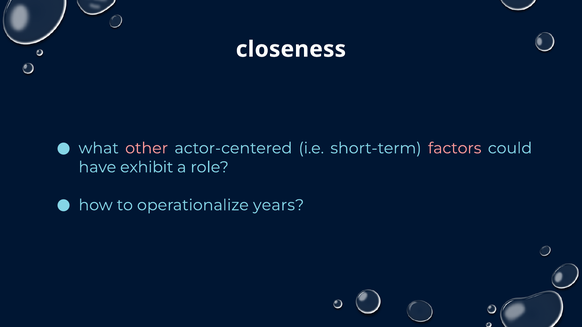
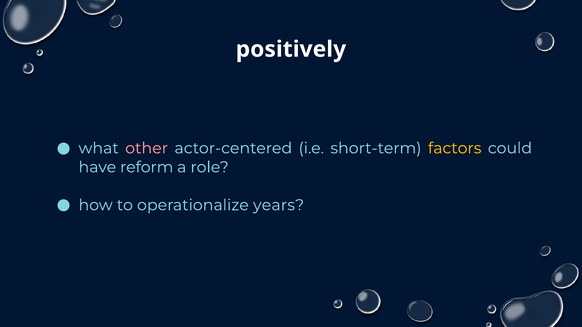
closeness: closeness -> positively
factors colour: pink -> yellow
exhibit: exhibit -> reform
